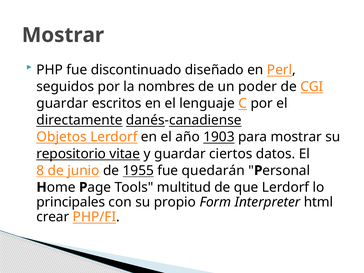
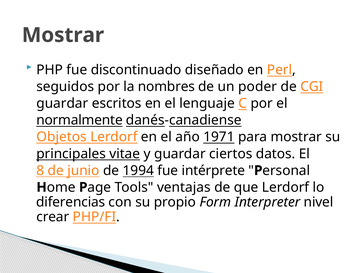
directamente: directamente -> normalmente
1903: 1903 -> 1971
repositorio: repositorio -> principales
1955: 1955 -> 1994
quedarán: quedarán -> intérprete
multitud: multitud -> ventajas
principales: principales -> diferencias
html: html -> nivel
